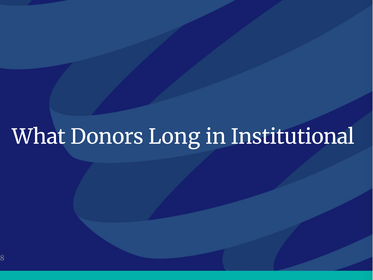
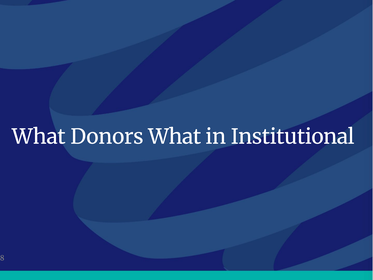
Donors Long: Long -> What
